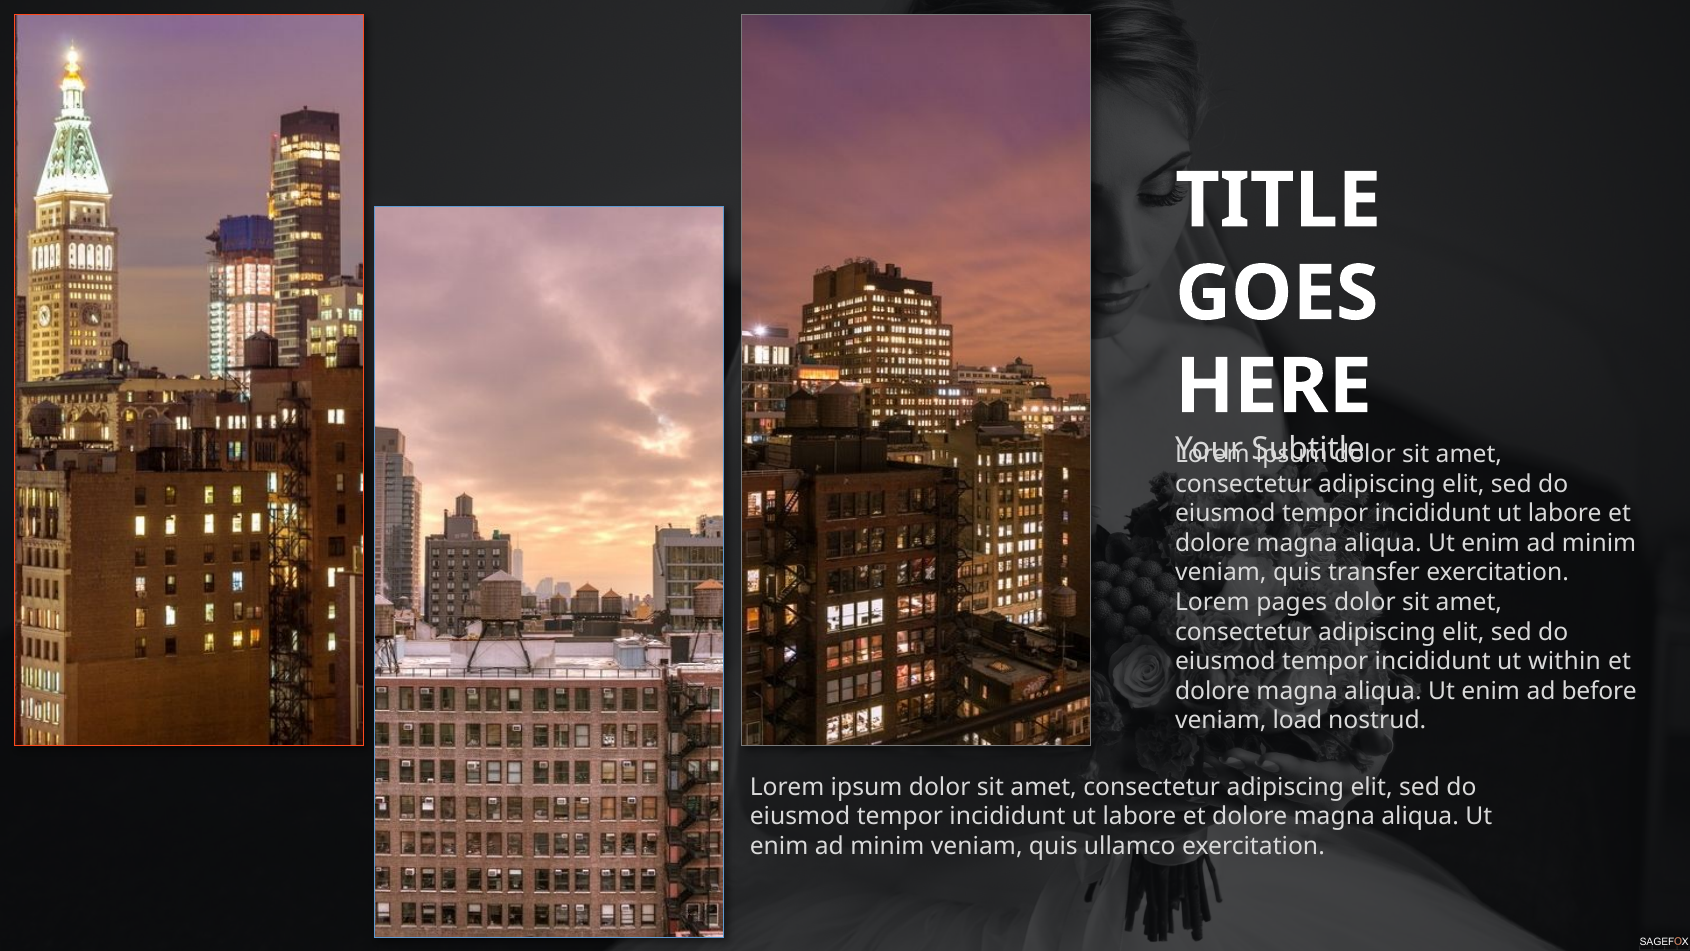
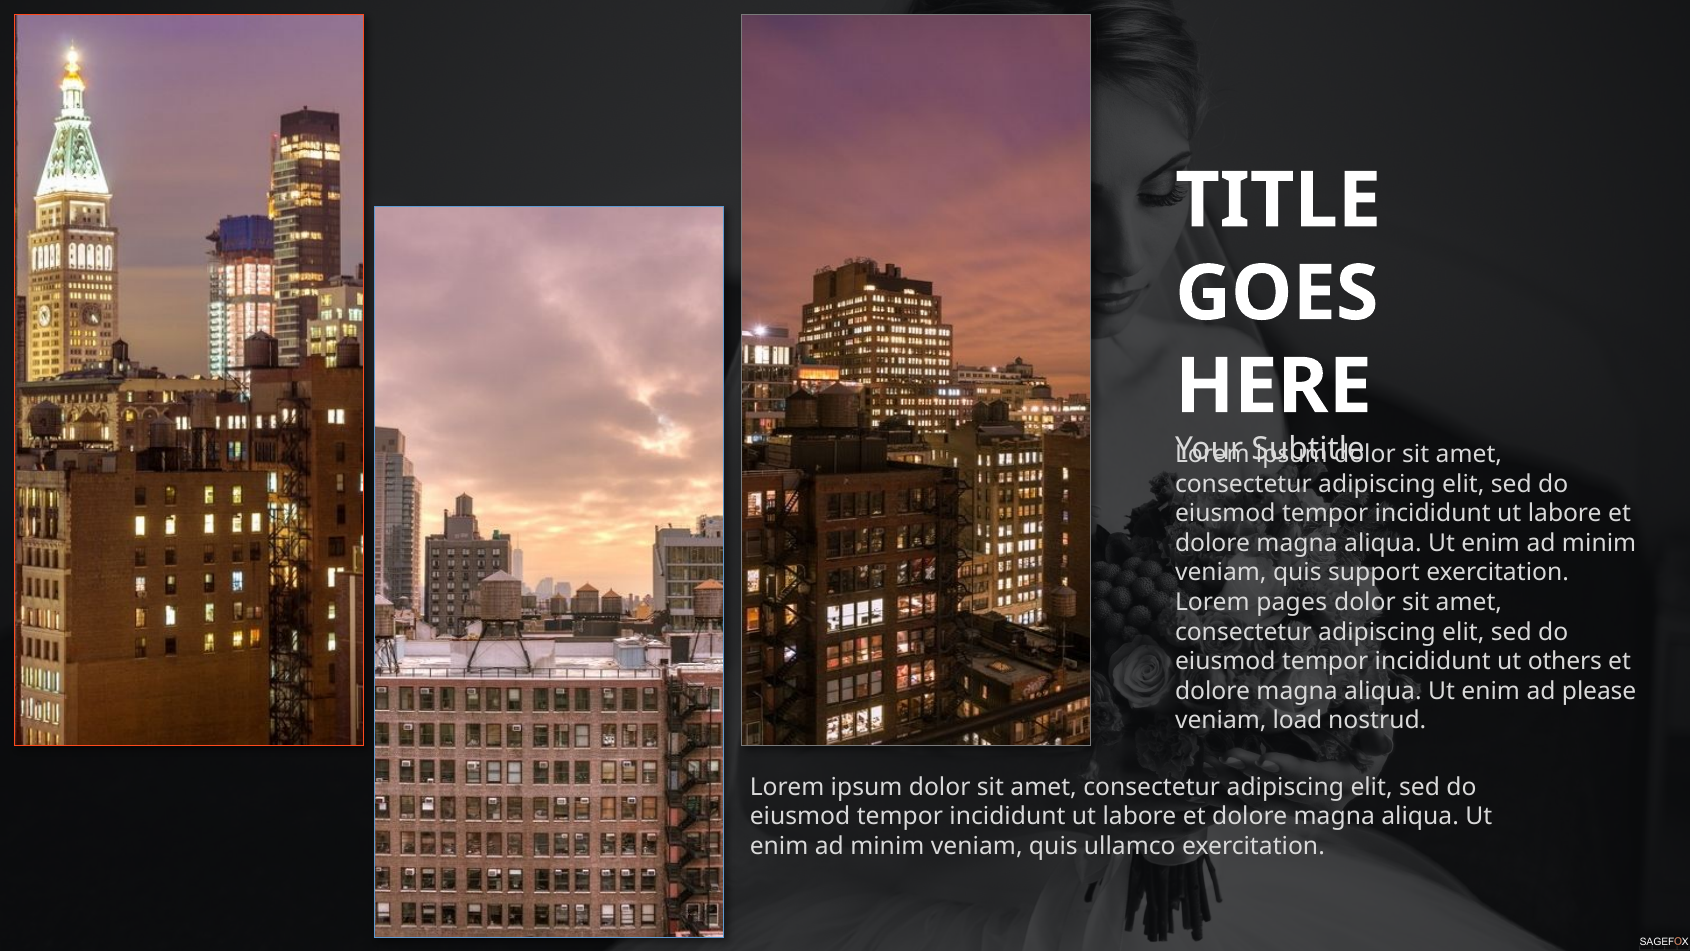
transfer: transfer -> support
within: within -> others
before: before -> please
